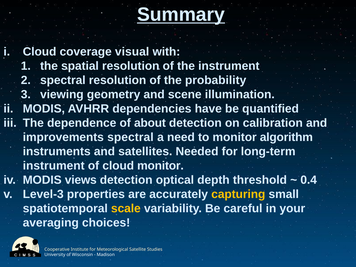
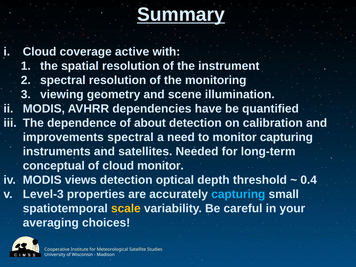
visual: visual -> active
probability: probability -> monitoring
monitor algorithm: algorithm -> capturing
instrument at (54, 166): instrument -> conceptual
capturing at (238, 194) colour: yellow -> light blue
